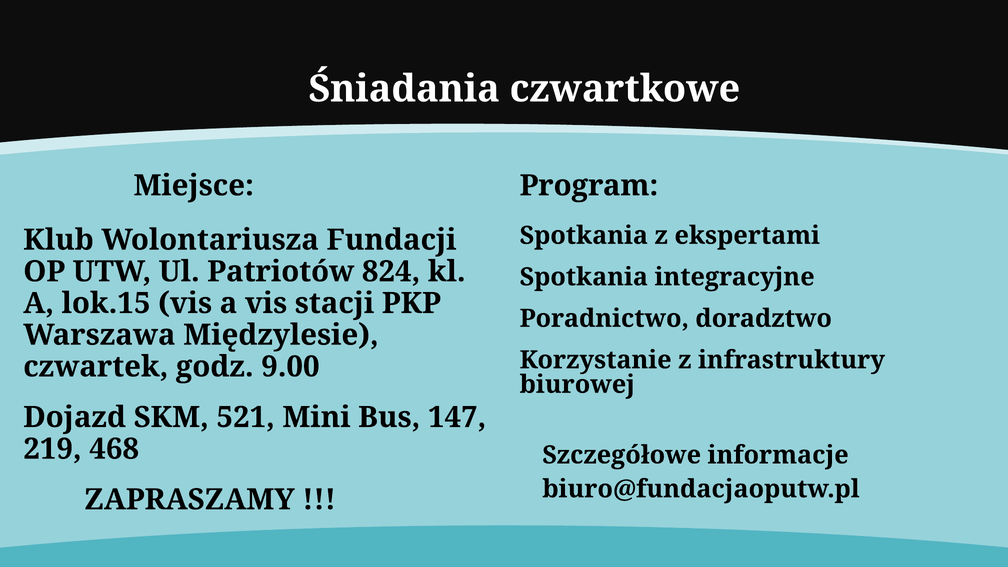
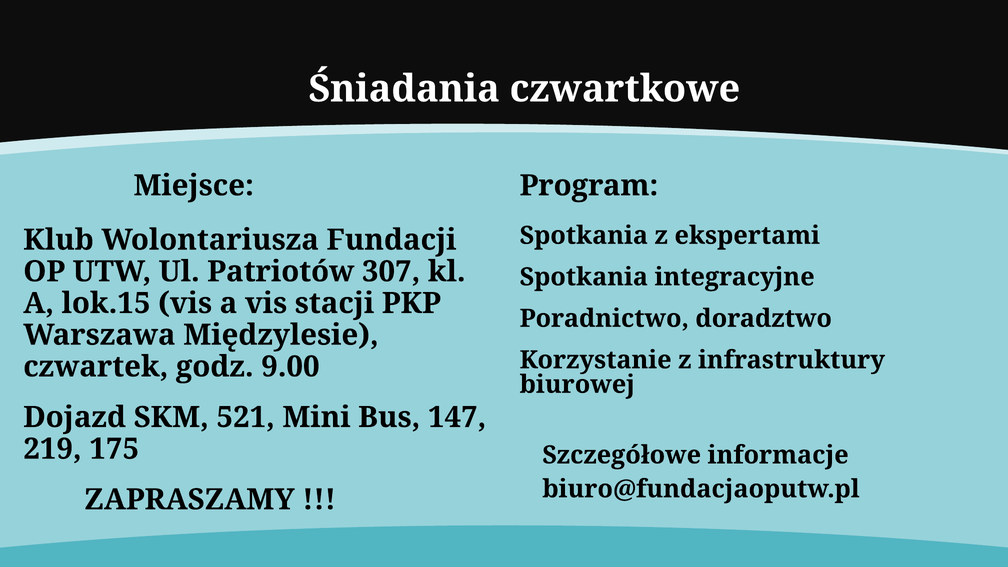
824: 824 -> 307
468: 468 -> 175
